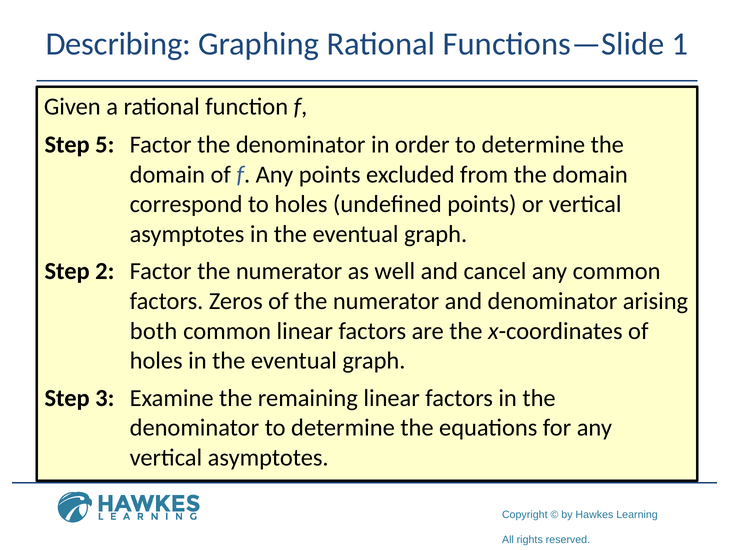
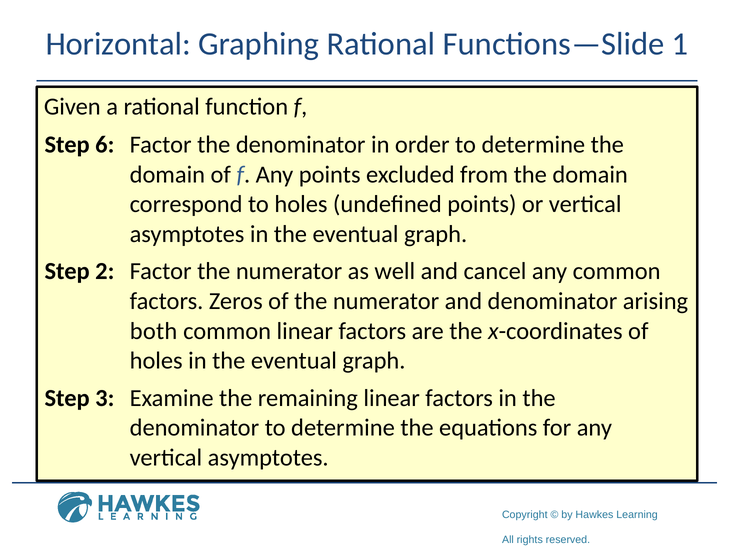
Describing: Describing -> Horizontal
5: 5 -> 6
